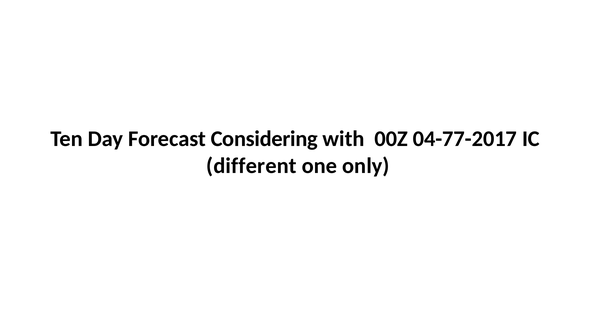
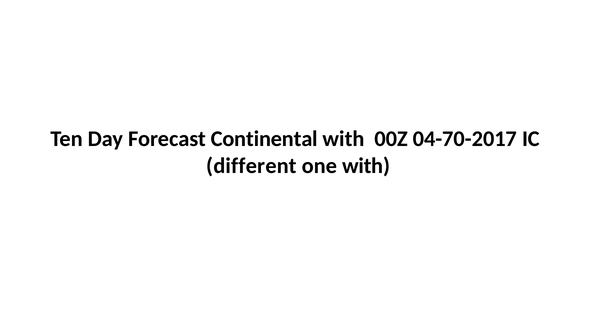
Considering: Considering -> Continental
04-77-2017: 04-77-2017 -> 04-70-2017
one only: only -> with
